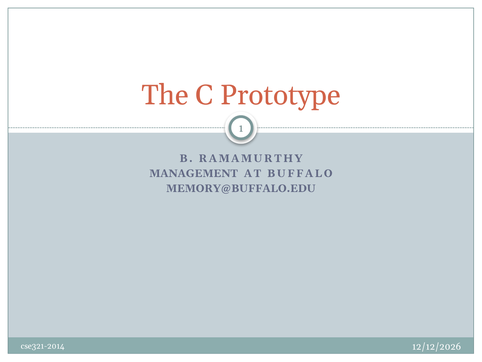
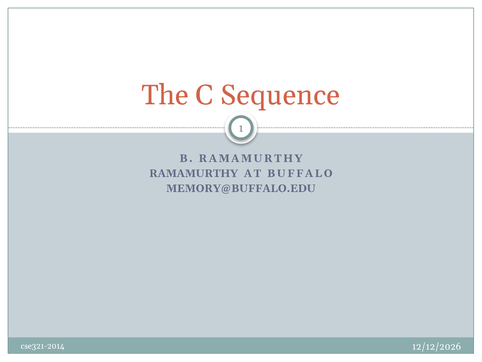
Prototype: Prototype -> Sequence
MANAGEMENT at (194, 173): MANAGEMENT -> RAMAMURTHY
